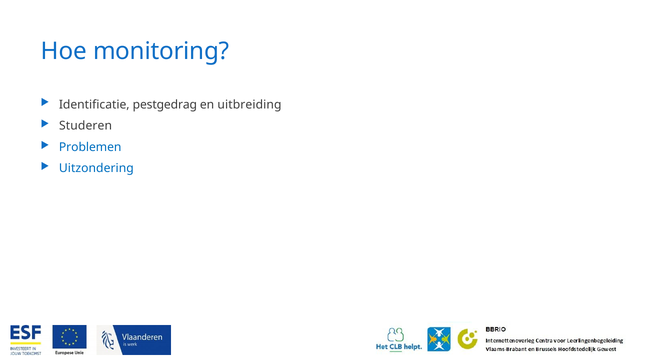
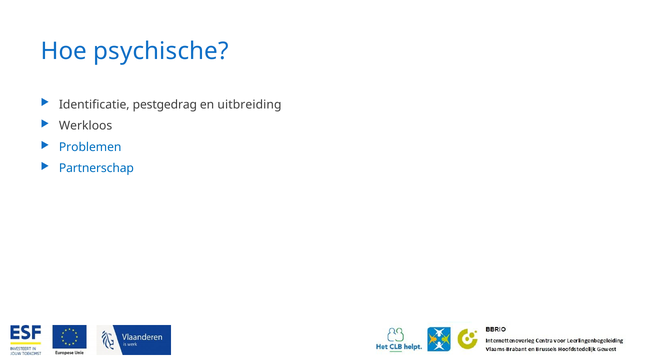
monitoring: monitoring -> psychische
Studeren: Studeren -> Werkloos
Uitzondering: Uitzondering -> Partnerschap
